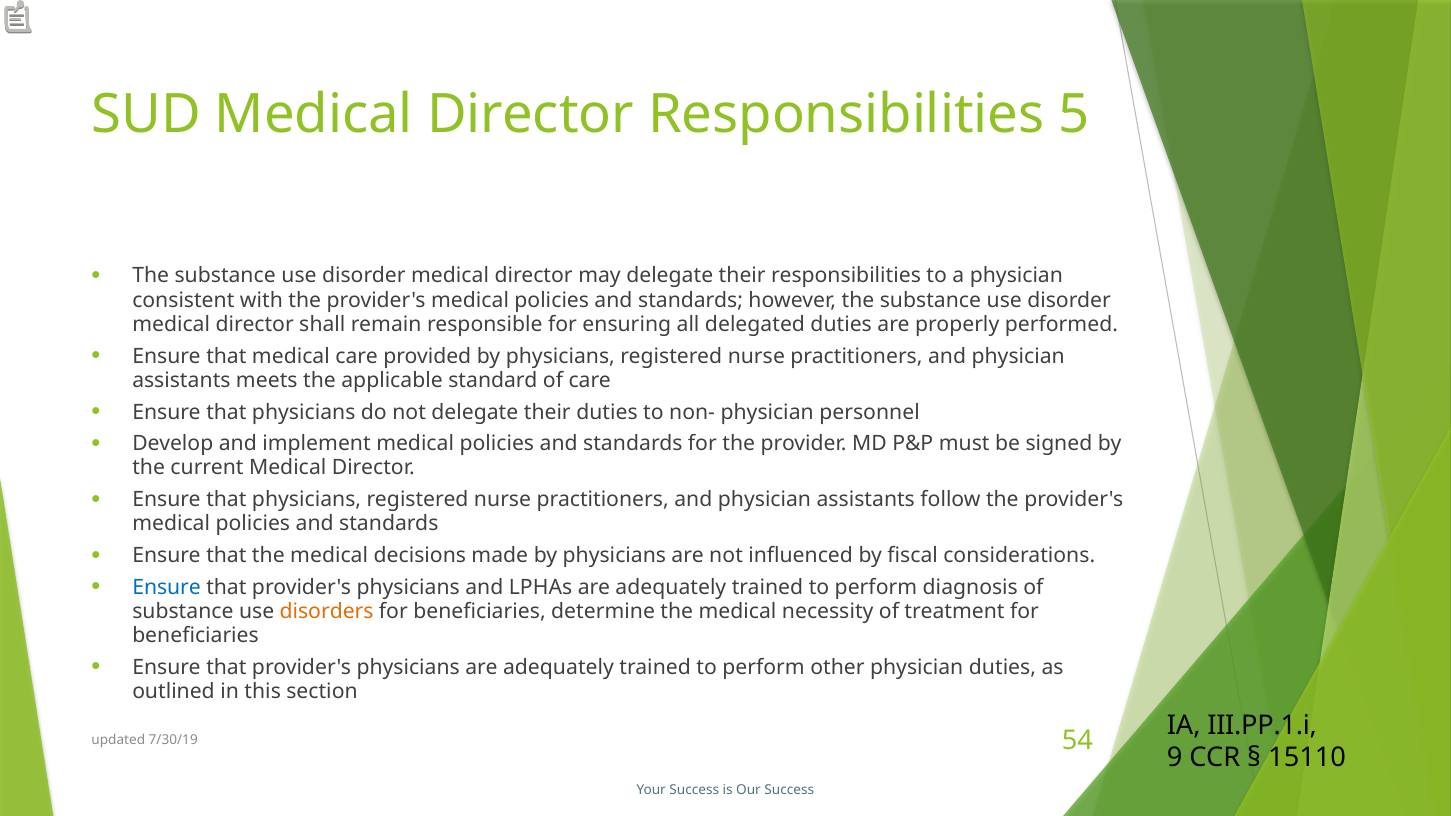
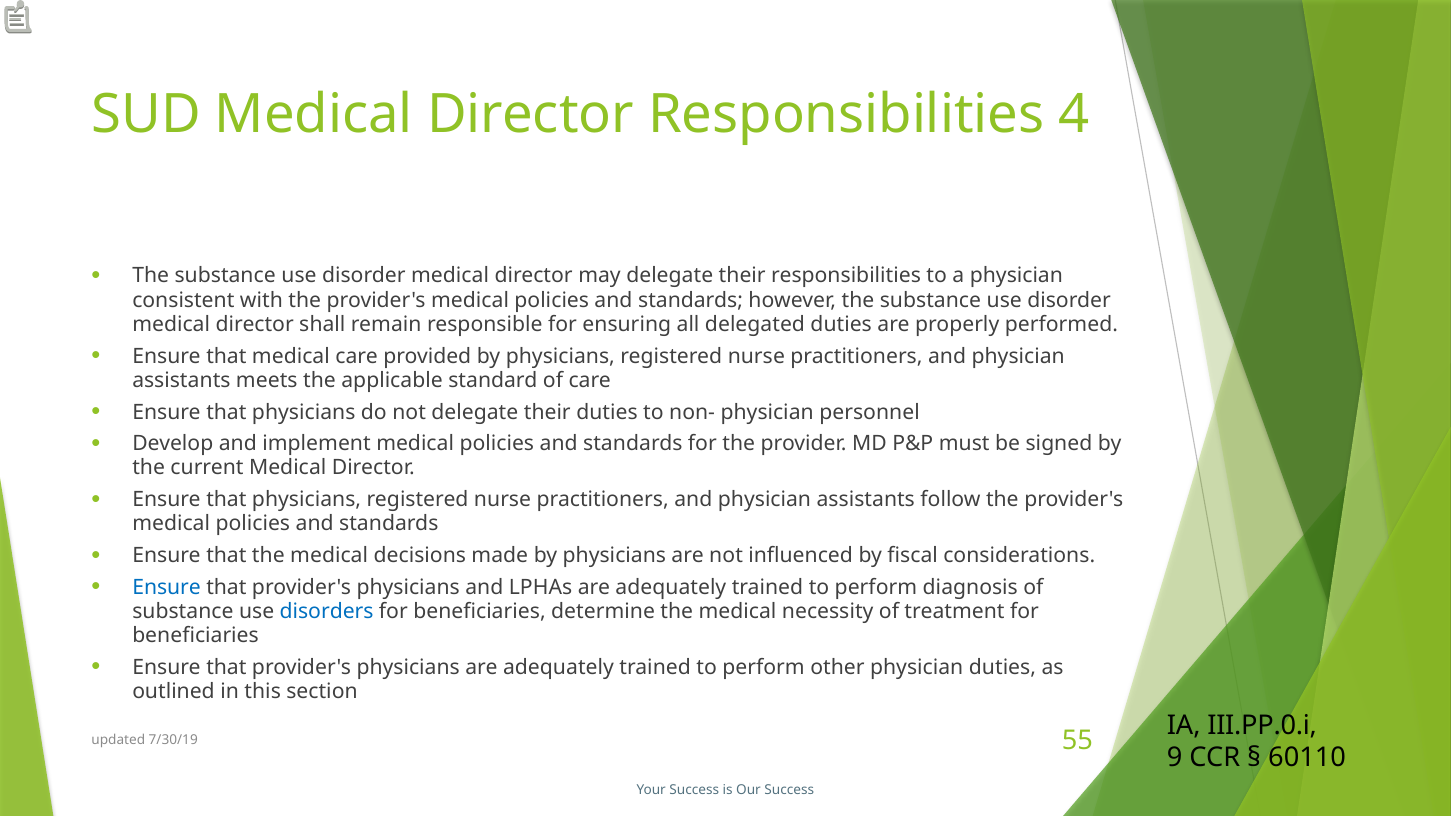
5: 5 -> 4
disorders colour: orange -> blue
III.PP.1.i: III.PP.1.i -> III.PP.0.i
54: 54 -> 55
15110: 15110 -> 60110
